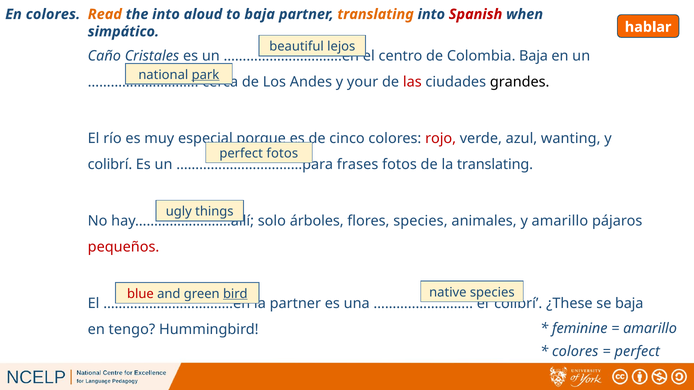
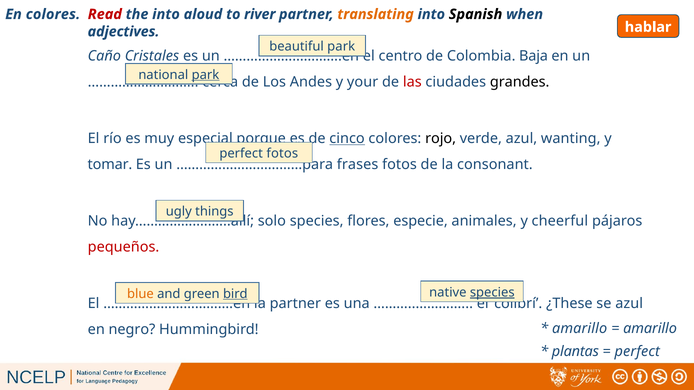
Read colour: orange -> red
to baja: baja -> river
Spanish colour: red -> black
simpático: simpático -> adjectives
beautiful lejos: lejos -> park
cinco underline: none -> present
rojo colour: red -> black
colibrí at (110, 165): colibrí -> tomar
la translating: translating -> consonant
solo árboles: árboles -> species
flores species: species -> especie
y amarillo: amarillo -> cheerful
blue colour: red -> orange
species at (492, 293) underline: none -> present
se baja: baja -> azul
feminine at (580, 329): feminine -> amarillo
tengo: tengo -> negro
colores at (575, 352): colores -> plantas
